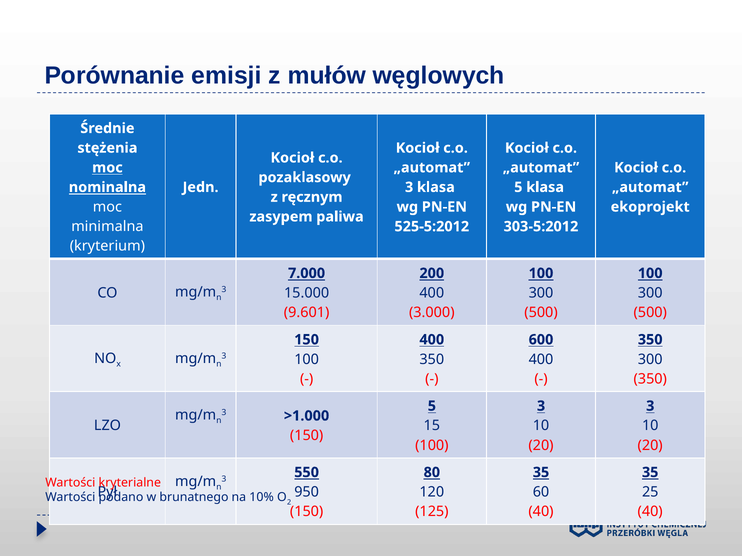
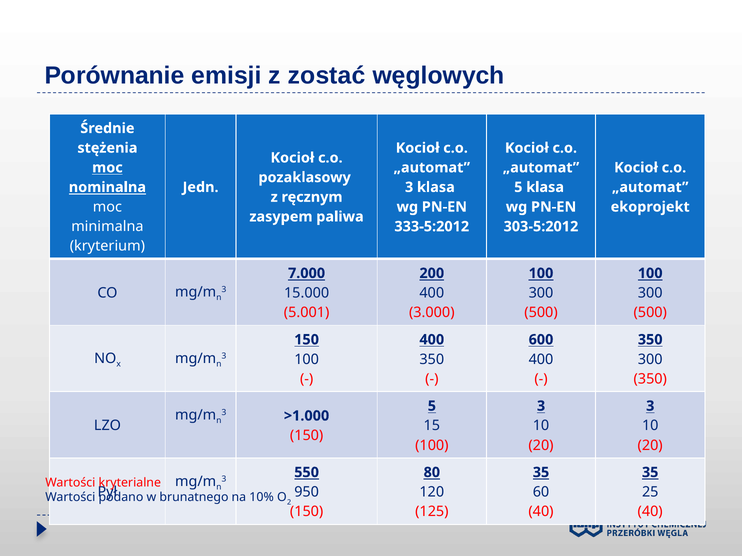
mułów: mułów -> zostać
525-5:2012: 525-5:2012 -> 333-5:2012
9.601: 9.601 -> 5.001
